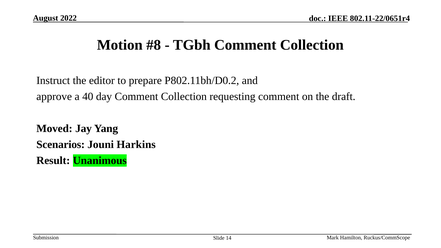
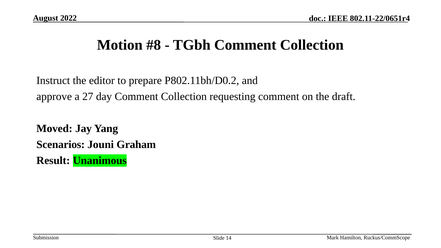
40: 40 -> 27
Harkins: Harkins -> Graham
